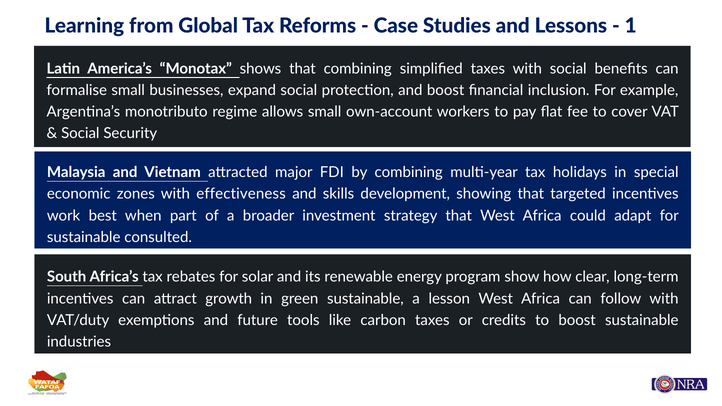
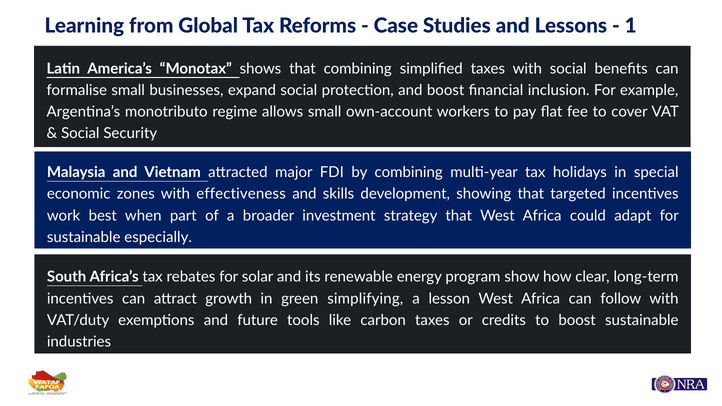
consulted: consulted -> especially
green sustainable: sustainable -> simplifying
